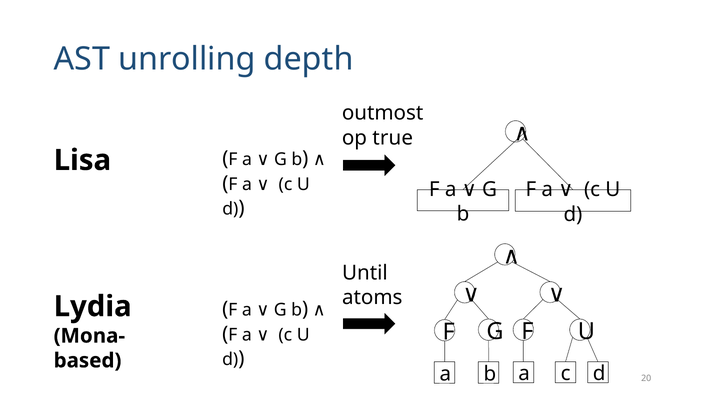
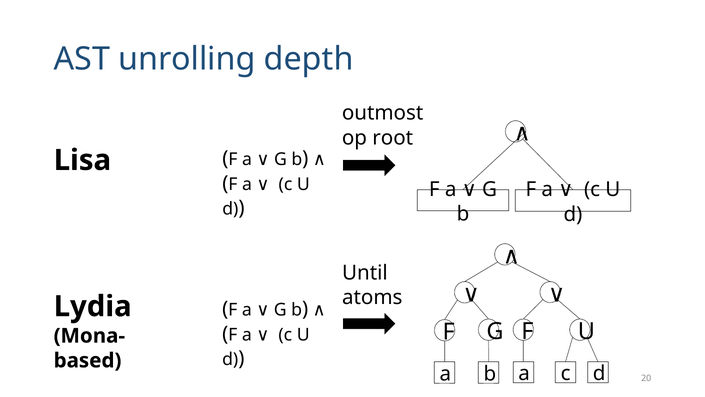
true: true -> root
